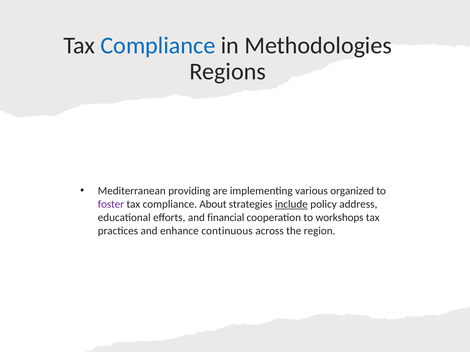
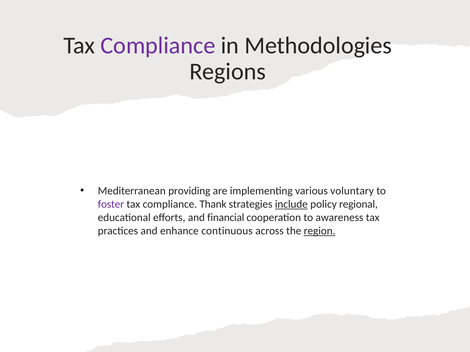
Compliance at (158, 46) colour: blue -> purple
organized: organized -> voluntary
About: About -> Thank
address: address -> regional
workshops: workshops -> awareness
region underline: none -> present
